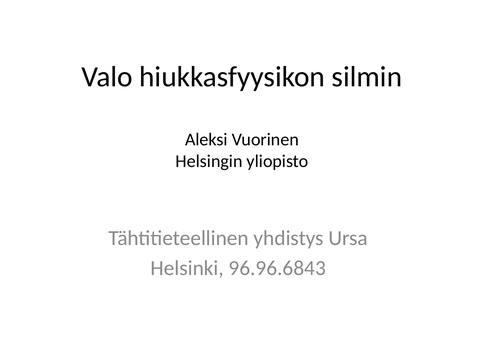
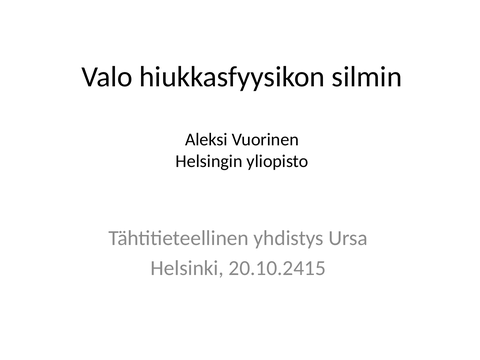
96.96.6843: 96.96.6843 -> 20.10.2415
